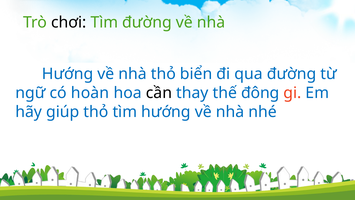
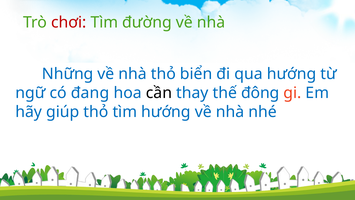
chơi colour: black -> red
Hướng at (68, 74): Hướng -> Những
qua đường: đường -> hướng
hoàn: hoàn -> đang
